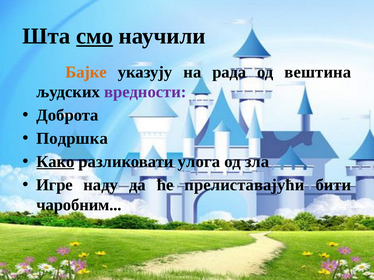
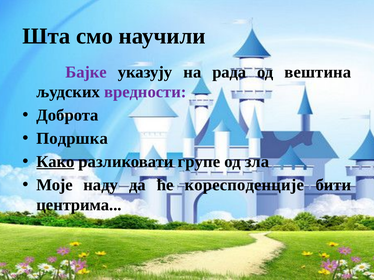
смо underline: present -> none
Бајке colour: orange -> purple
улога: улога -> групе
Игре: Игре -> Моје
прелиставајући: прелиставајући -> коресподенције
чаробним: чаробним -> центрима
